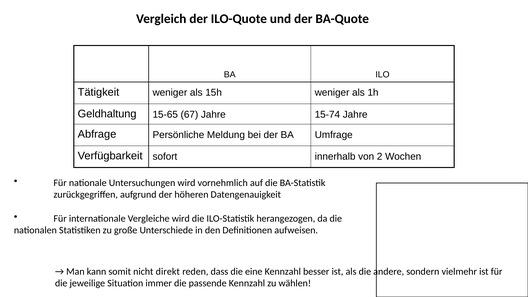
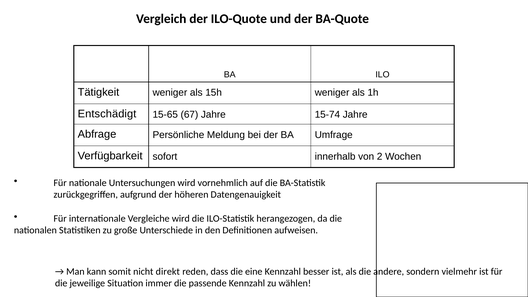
Geldhaltung: Geldhaltung -> Entschädigt
